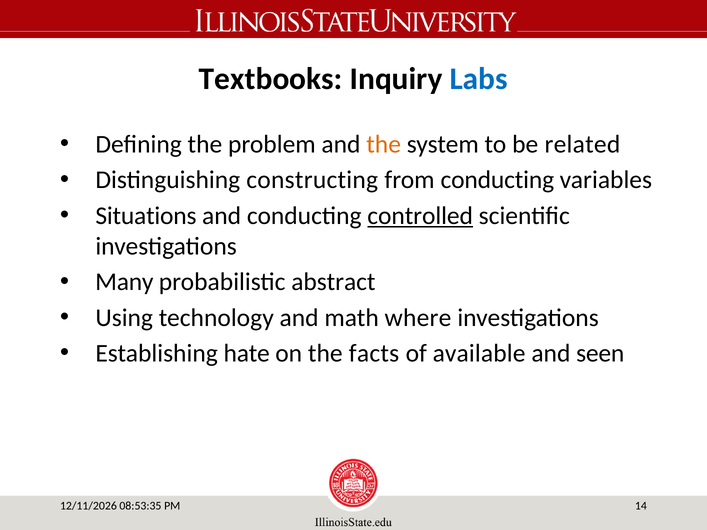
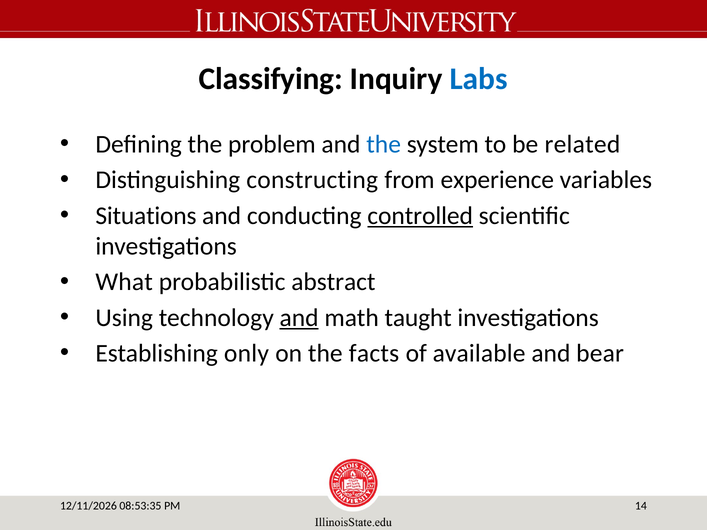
Textbooks: Textbooks -> Classifying
the at (384, 144) colour: orange -> blue
from conducting: conducting -> experience
Many: Many -> What
and at (299, 318) underline: none -> present
where: where -> taught
hate: hate -> only
seen: seen -> bear
